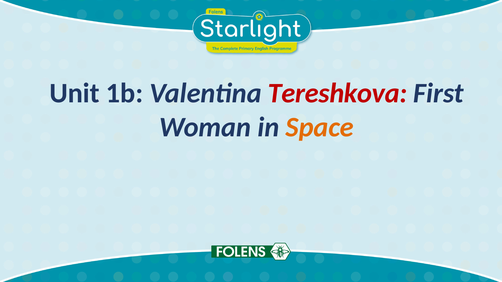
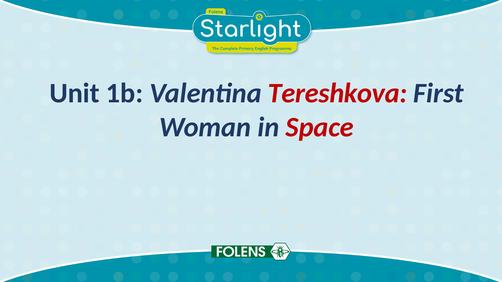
Space colour: orange -> red
